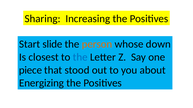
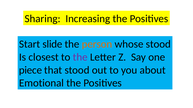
whose down: down -> stood
the at (80, 57) colour: blue -> purple
Energizing: Energizing -> Emotional
